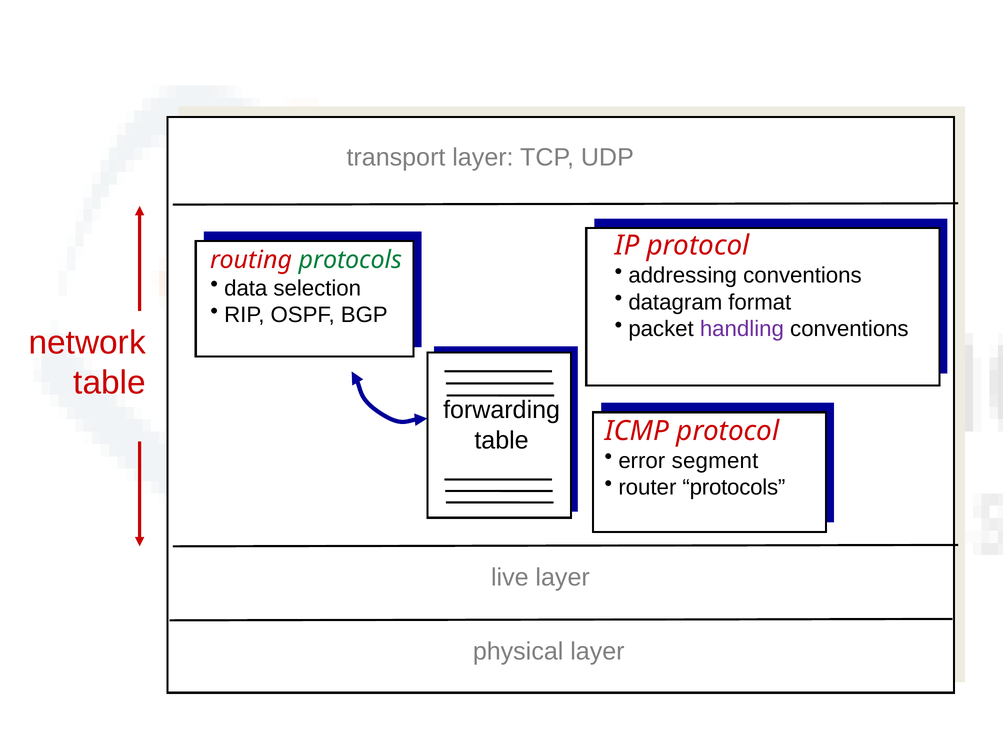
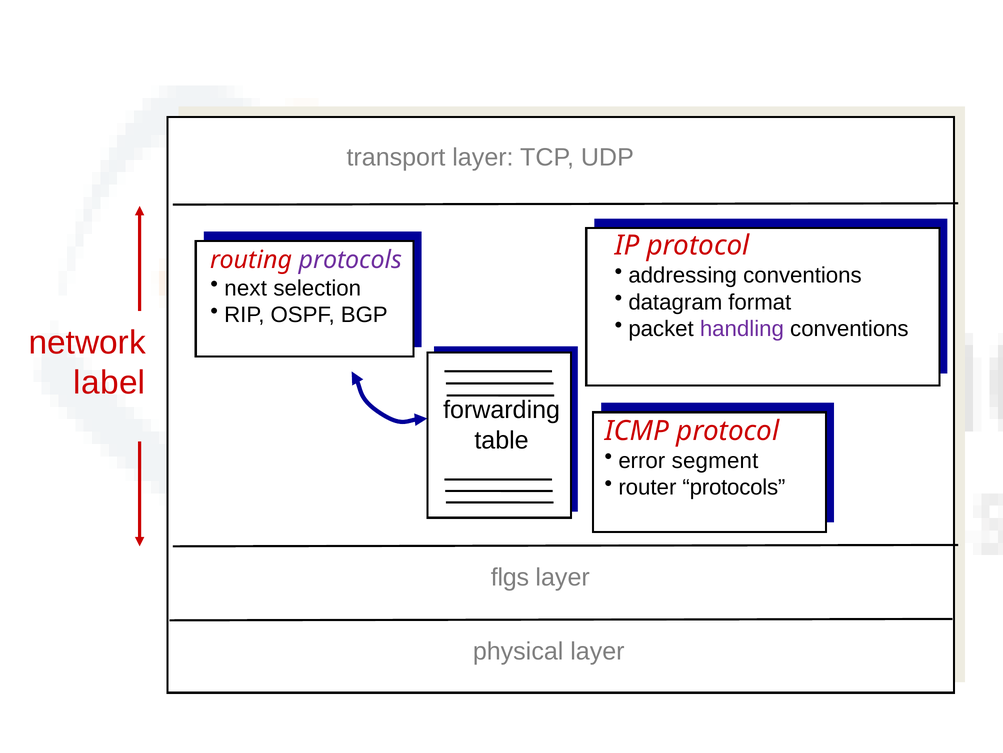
protocols at (350, 260) colour: green -> purple
data: data -> next
table at (110, 382): table -> label
live: live -> flgs
